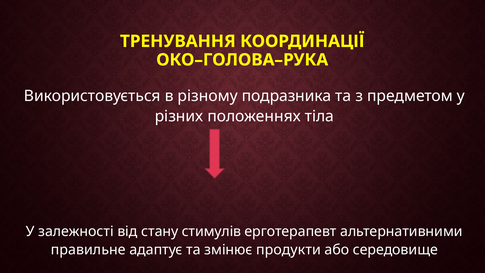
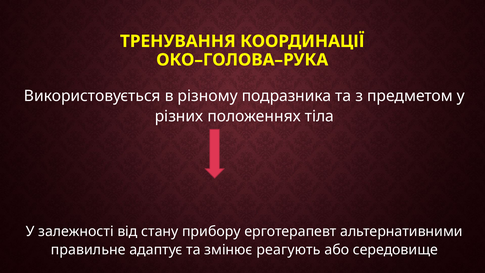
стимулів: стимулів -> прибору
продукти: продукти -> реагують
